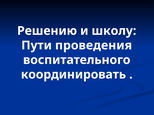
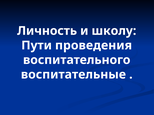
Решению: Решению -> Личность
координировать: координировать -> воспитательные
